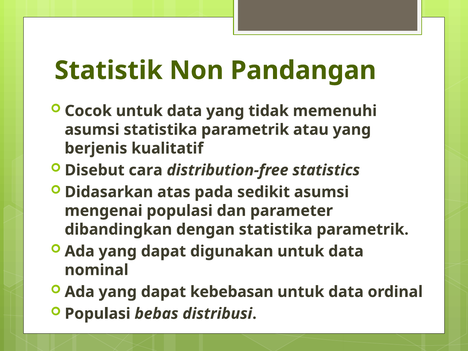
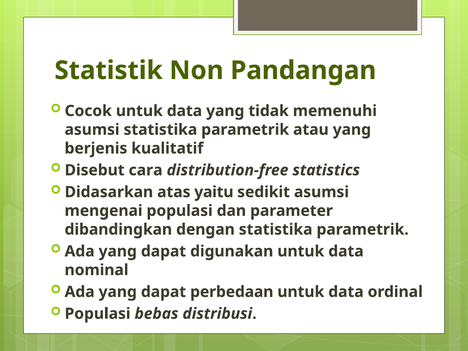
pada: pada -> yaitu
kebebasan: kebebasan -> perbedaan
